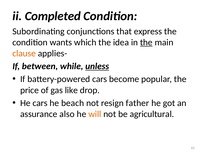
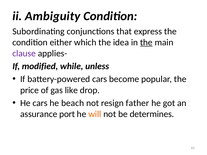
Completed: Completed -> Ambiguity
wants: wants -> either
clause colour: orange -> purple
between: between -> modified
unless underline: present -> none
also: also -> port
agricultural: agricultural -> determines
